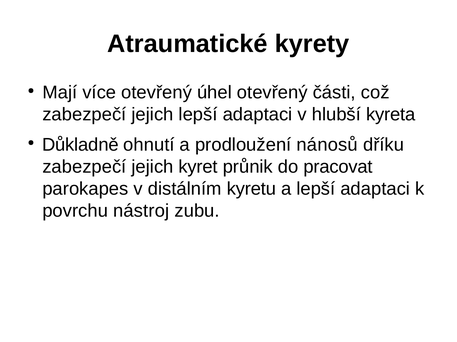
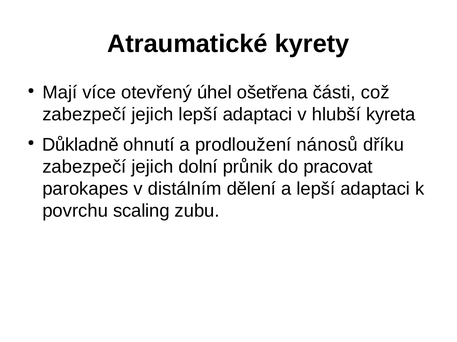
úhel otevřený: otevřený -> ošetřena
kyret: kyret -> dolní
kyretu: kyretu -> dělení
nástroj: nástroj -> scaling
